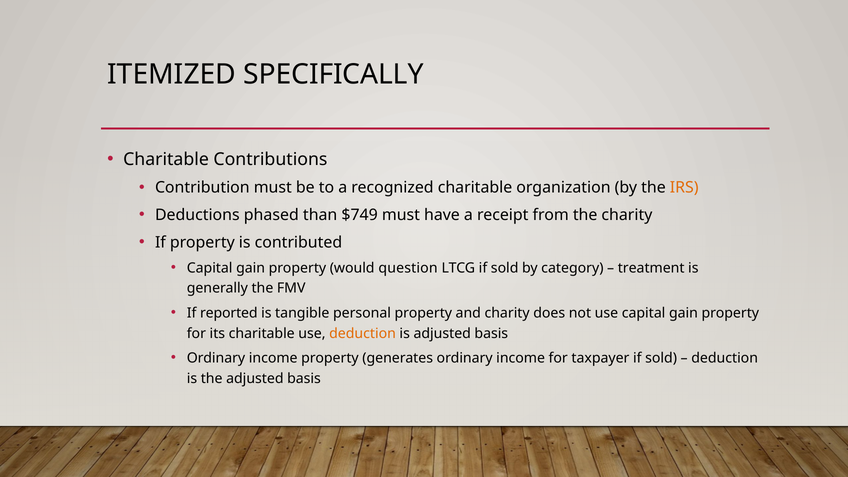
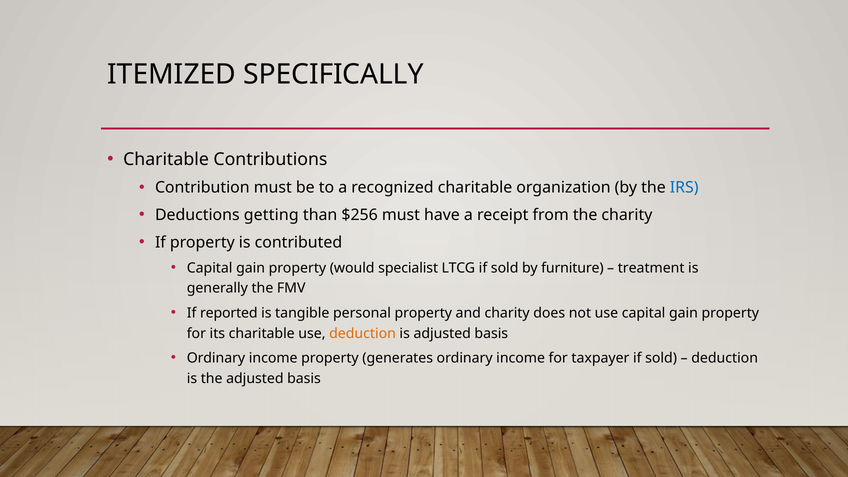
IRS colour: orange -> blue
phased: phased -> getting
$749: $749 -> $256
question: question -> specialist
category: category -> furniture
